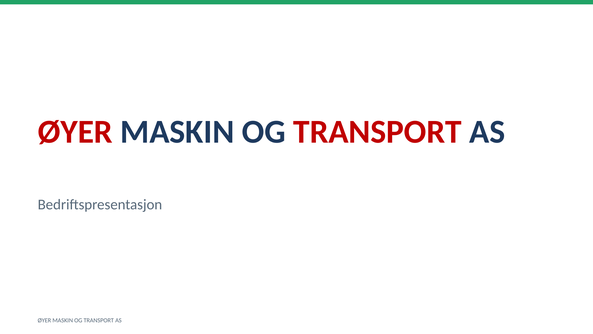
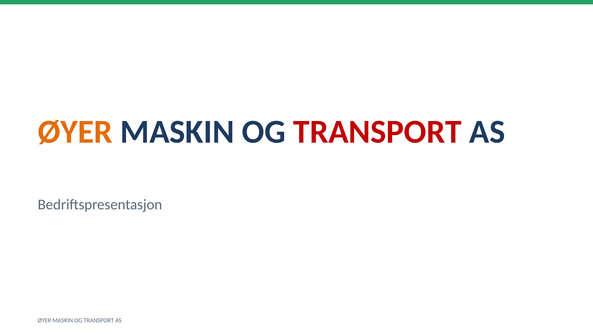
ØYER at (75, 132) colour: red -> orange
